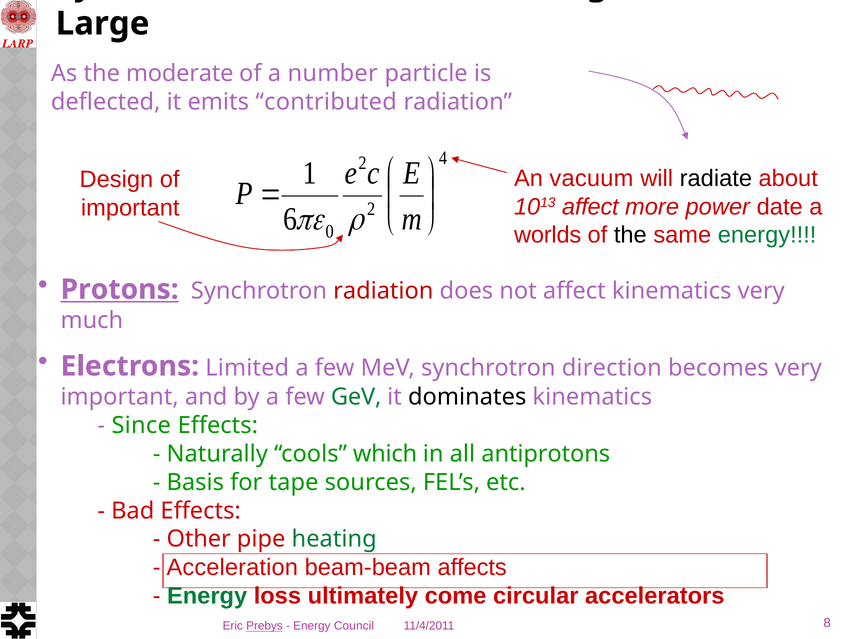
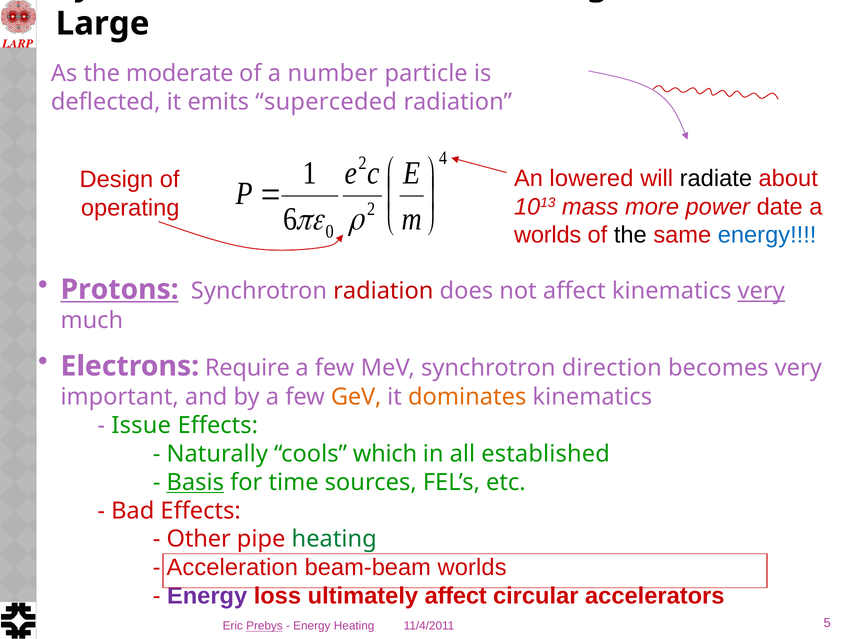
contributed: contributed -> superceded
vacuum: vacuum -> lowered
1013 affect: affect -> mass
important at (130, 208): important -> operating
energy at (767, 235) colour: green -> blue
very at (761, 291) underline: none -> present
Limited: Limited -> Require
GeV colour: green -> orange
dominates colour: black -> orange
Since: Since -> Issue
antiprotons: antiprotons -> established
Basis underline: none -> present
tape: tape -> time
beam-beam affects: affects -> worlds
Energy at (207, 595) colour: green -> purple
ultimately come: come -> affect
8: 8 -> 5
Energy Council: Council -> Heating
